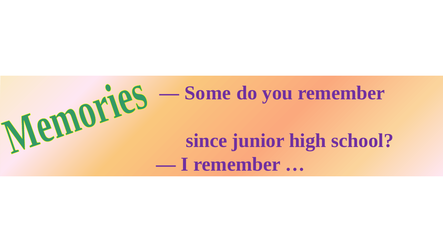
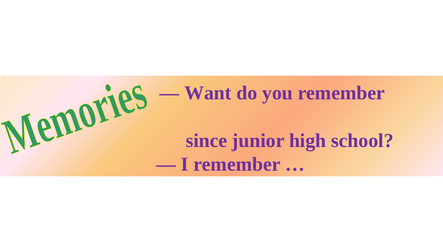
Some: Some -> Want
